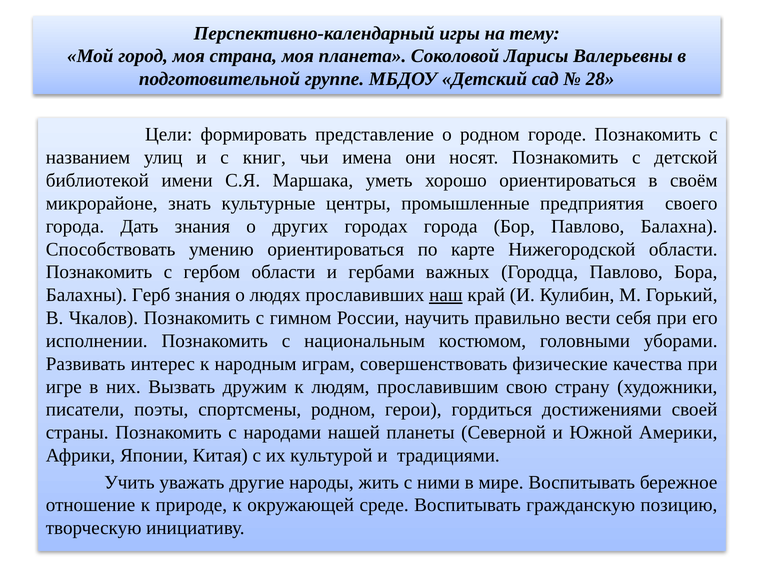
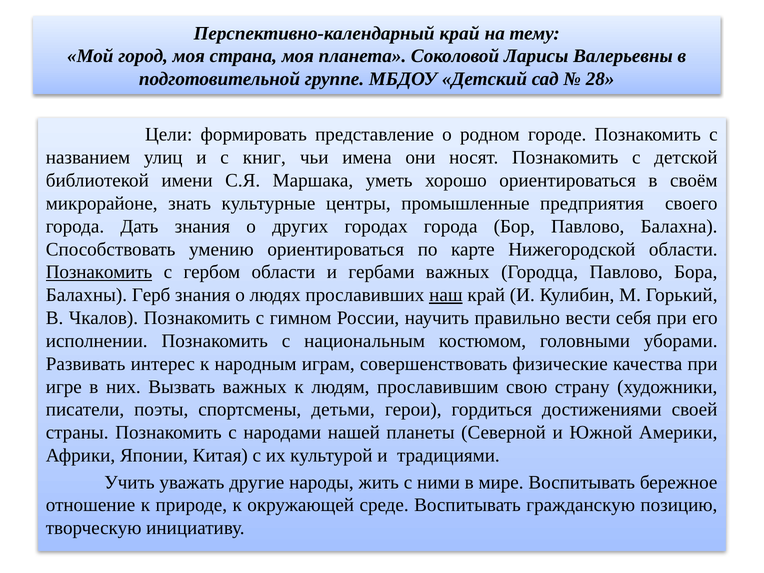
Перспективно-календарный игры: игры -> край
Познакомить at (99, 272) underline: none -> present
Вызвать дружим: дружим -> важных
спортсмены родном: родном -> детьми
